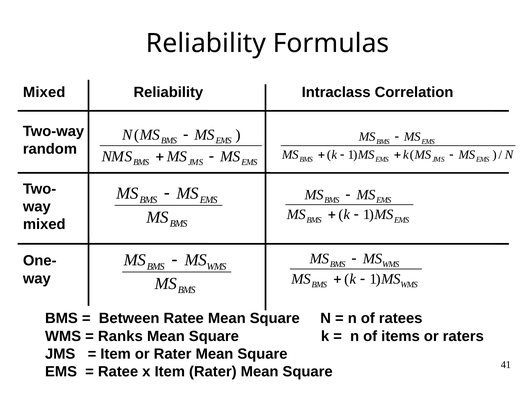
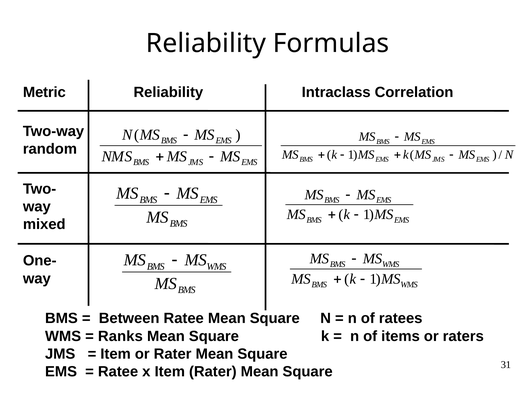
Mixed at (44, 92): Mixed -> Metric
41: 41 -> 31
